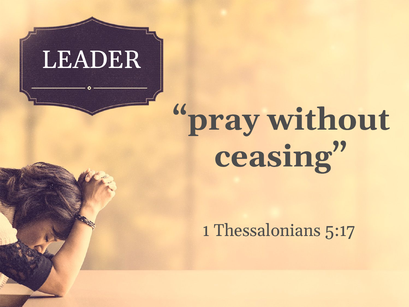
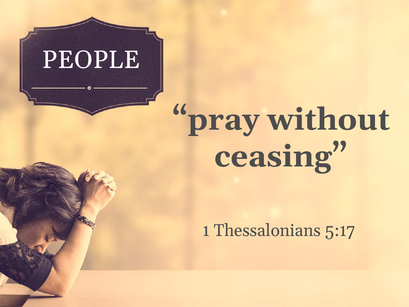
LEADER: LEADER -> PEOPLE
